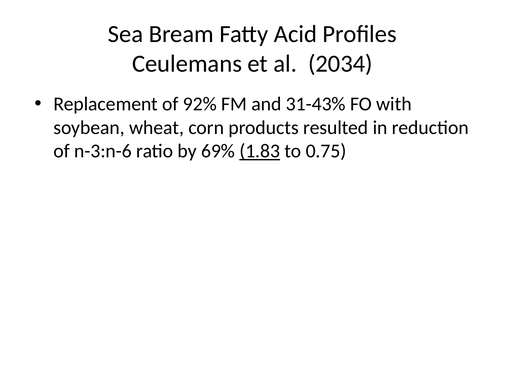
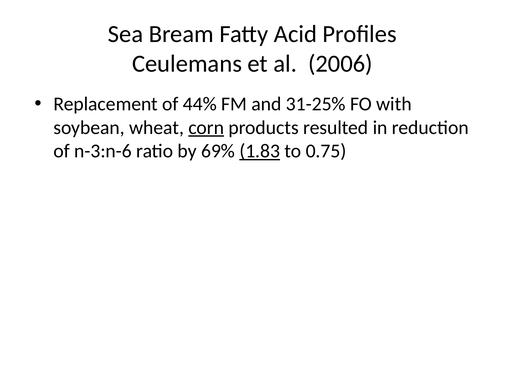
2034: 2034 -> 2006
92%: 92% -> 44%
31-43%: 31-43% -> 31-25%
corn underline: none -> present
